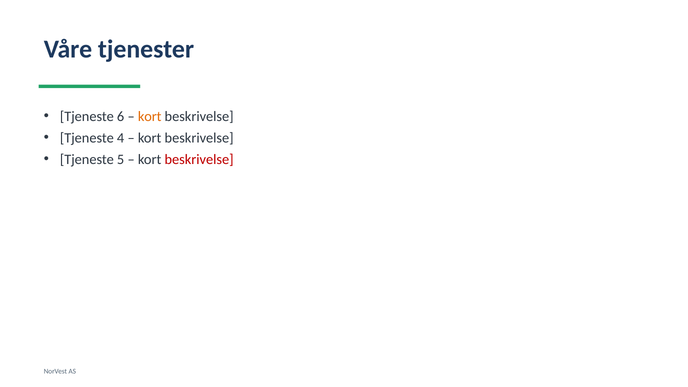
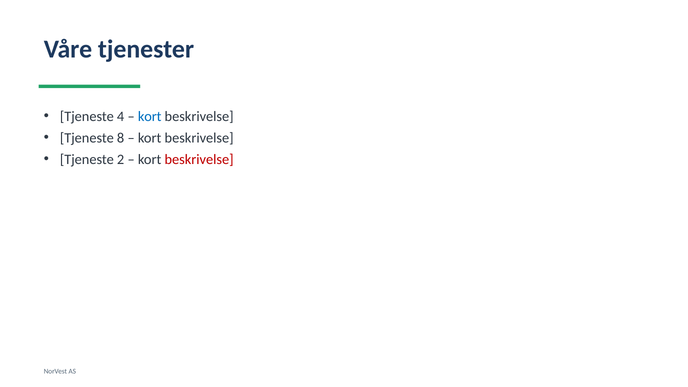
6: 6 -> 4
kort at (150, 117) colour: orange -> blue
4: 4 -> 8
5: 5 -> 2
